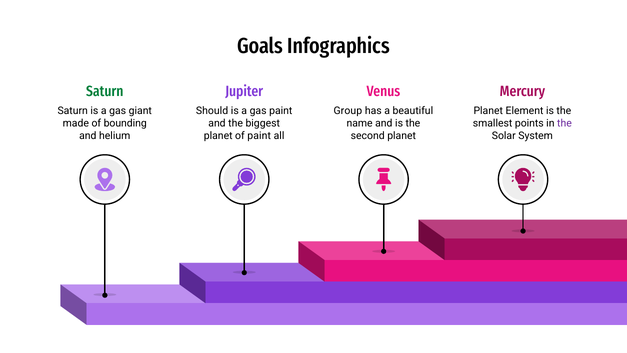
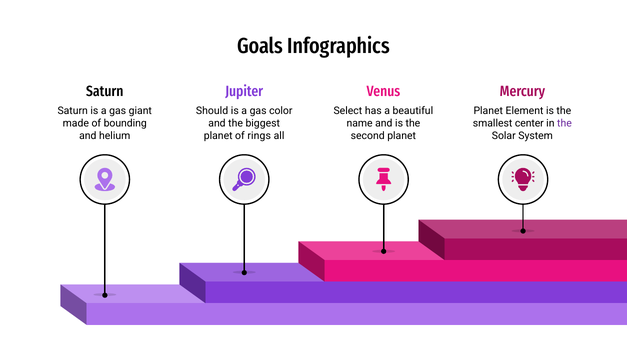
Saturn at (105, 91) colour: green -> black
gas paint: paint -> color
Group: Group -> Select
points: points -> center
of paint: paint -> rings
